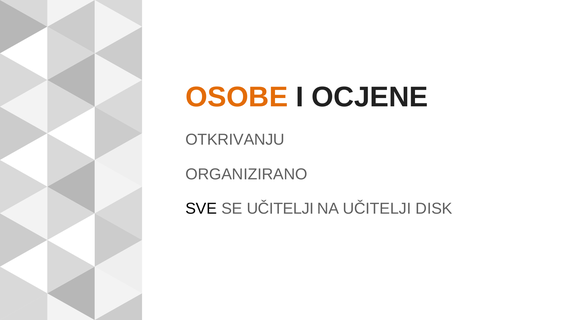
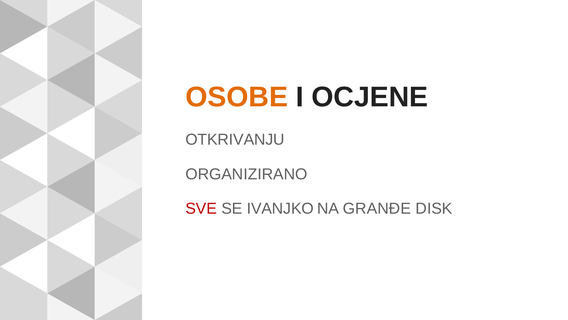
SVE colour: black -> red
SE UČITELJI: UČITELJI -> IVANJKO
NA UČITELJI: UČITELJI -> GRANĐE
